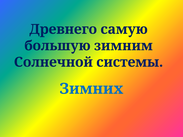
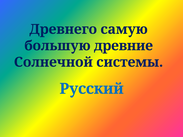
зимним: зимним -> древние
Зимних: Зимних -> Русский
